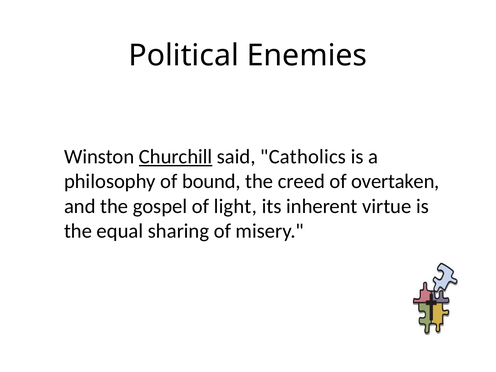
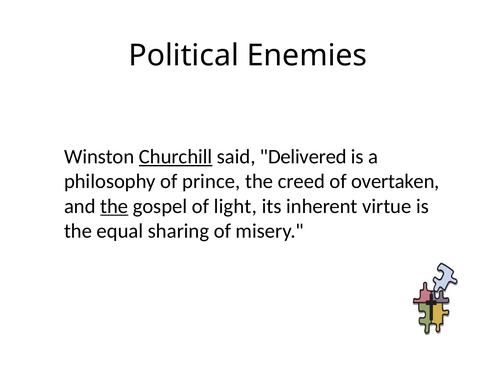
Catholics: Catholics -> Delivered
bound: bound -> prince
the at (114, 206) underline: none -> present
